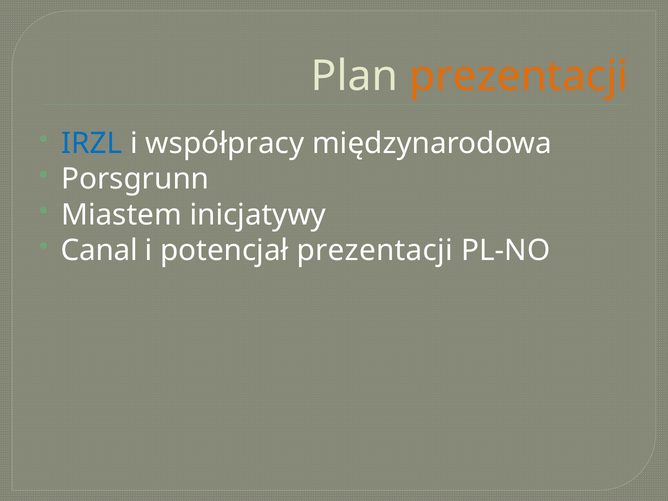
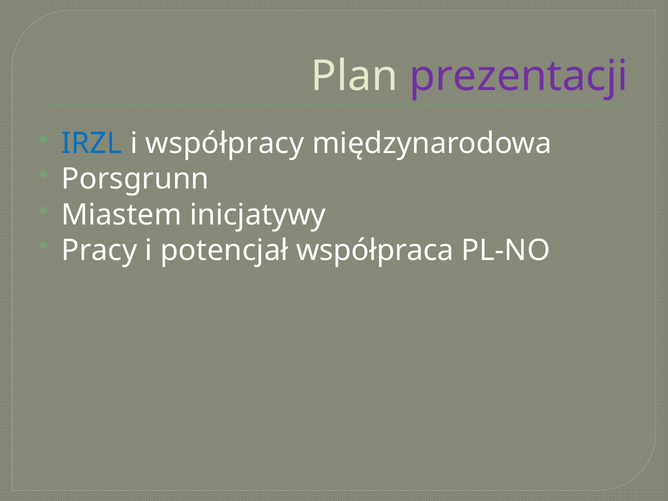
prezentacji at (519, 76) colour: orange -> purple
Canal: Canal -> Pracy
potencjał prezentacji: prezentacji -> współpraca
